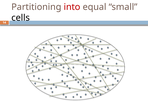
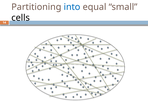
into colour: red -> blue
